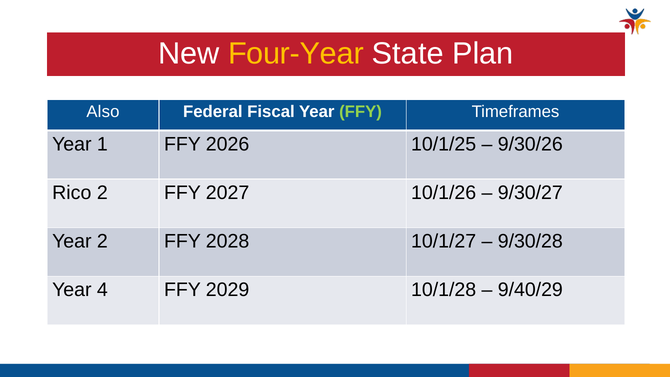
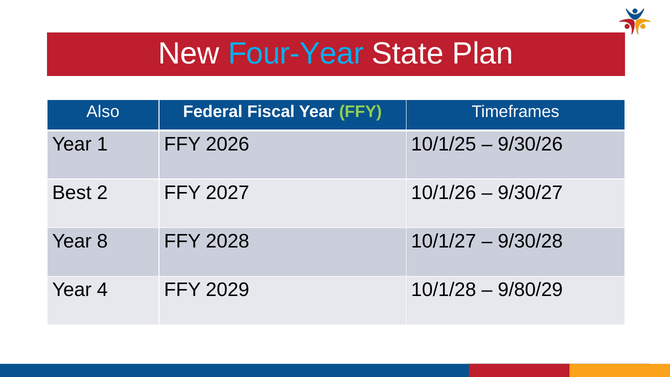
Four-Year colour: yellow -> light blue
Rico: Rico -> Best
Year 2: 2 -> 8
9/40/29: 9/40/29 -> 9/80/29
